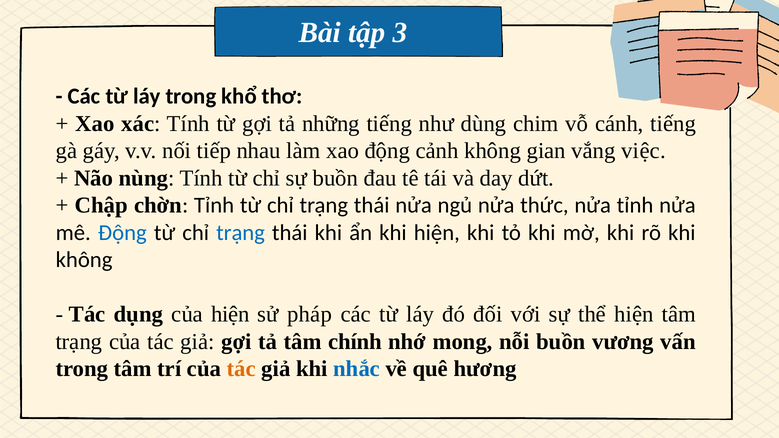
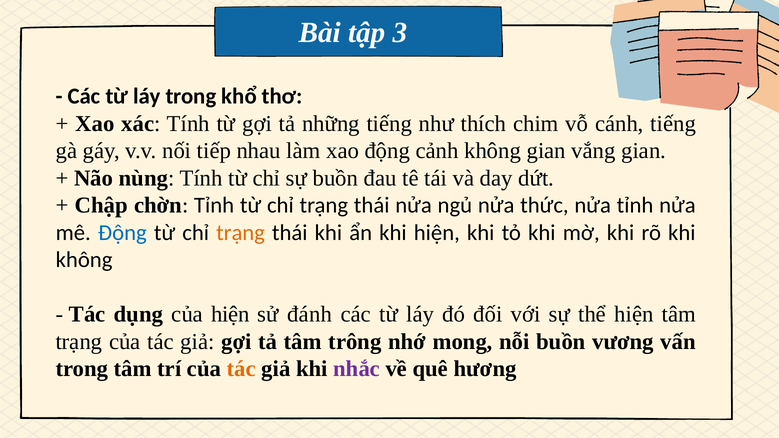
dùng: dùng -> thích
vắng việc: việc -> gian
trạng at (241, 233) colour: blue -> orange
pháp: pháp -> đánh
chính: chính -> trông
nhắc colour: blue -> purple
